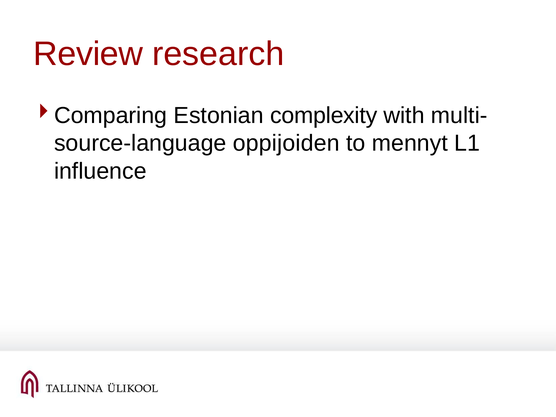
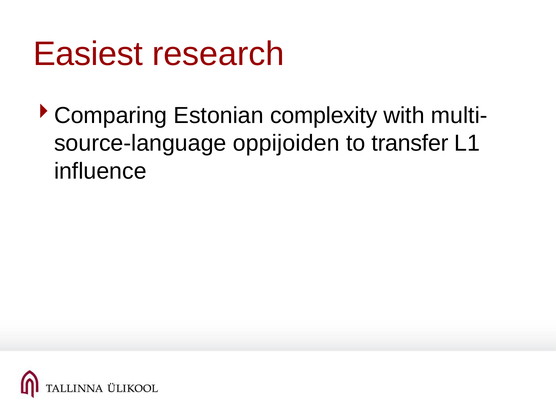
Review: Review -> Easiest
mennyt: mennyt -> transfer
